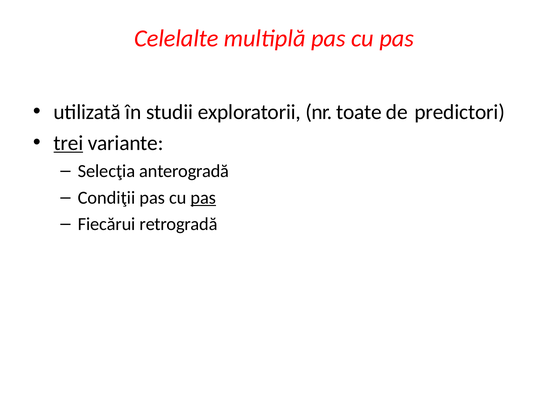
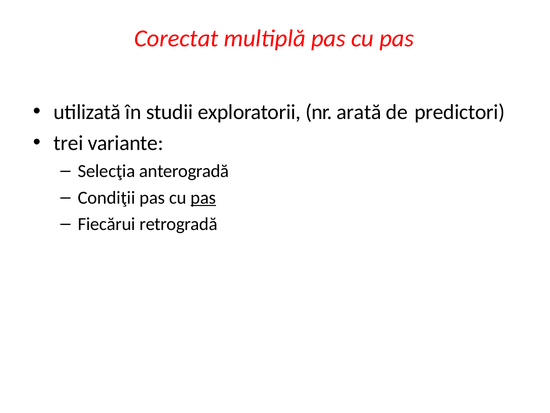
Celelalte: Celelalte -> Corectat
toate: toate -> arată
trei underline: present -> none
